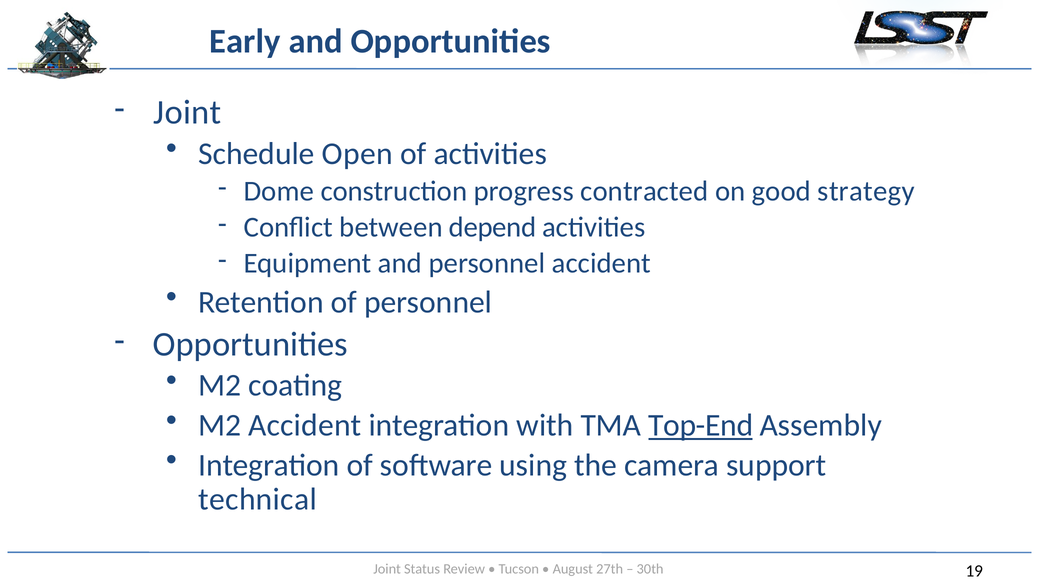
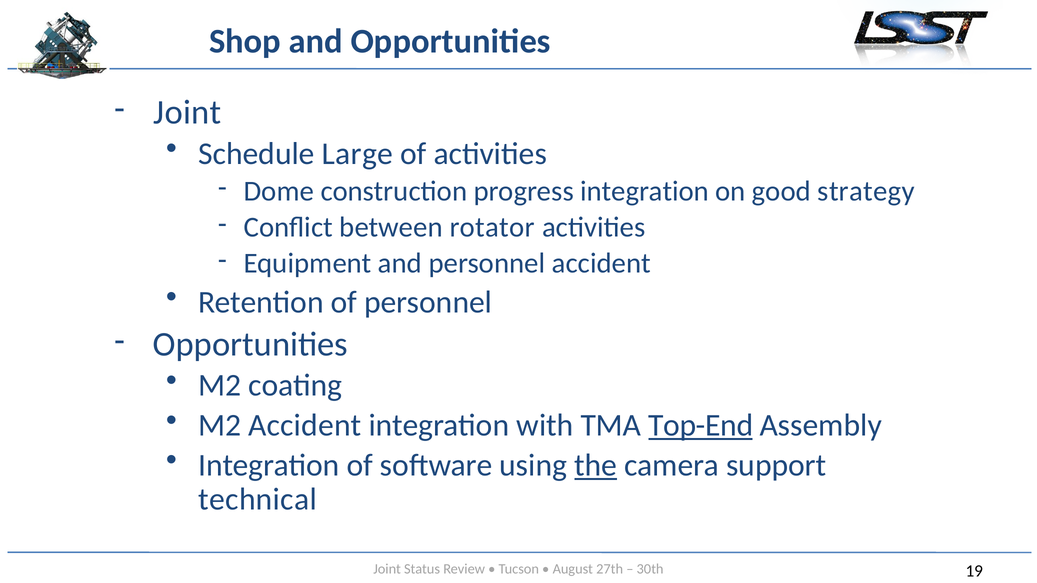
Early: Early -> Shop
Open: Open -> Large
progress contracted: contracted -> integration
depend: depend -> rotator
the underline: none -> present
